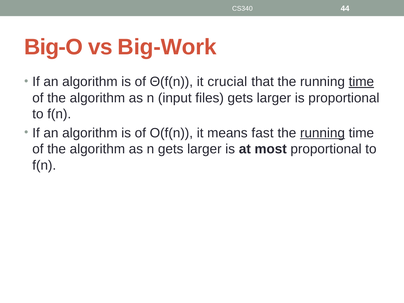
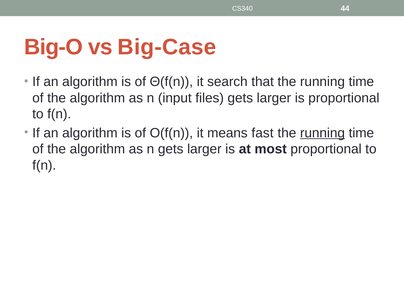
Big-Work: Big-Work -> Big-Case
crucial: crucial -> search
time at (361, 82) underline: present -> none
